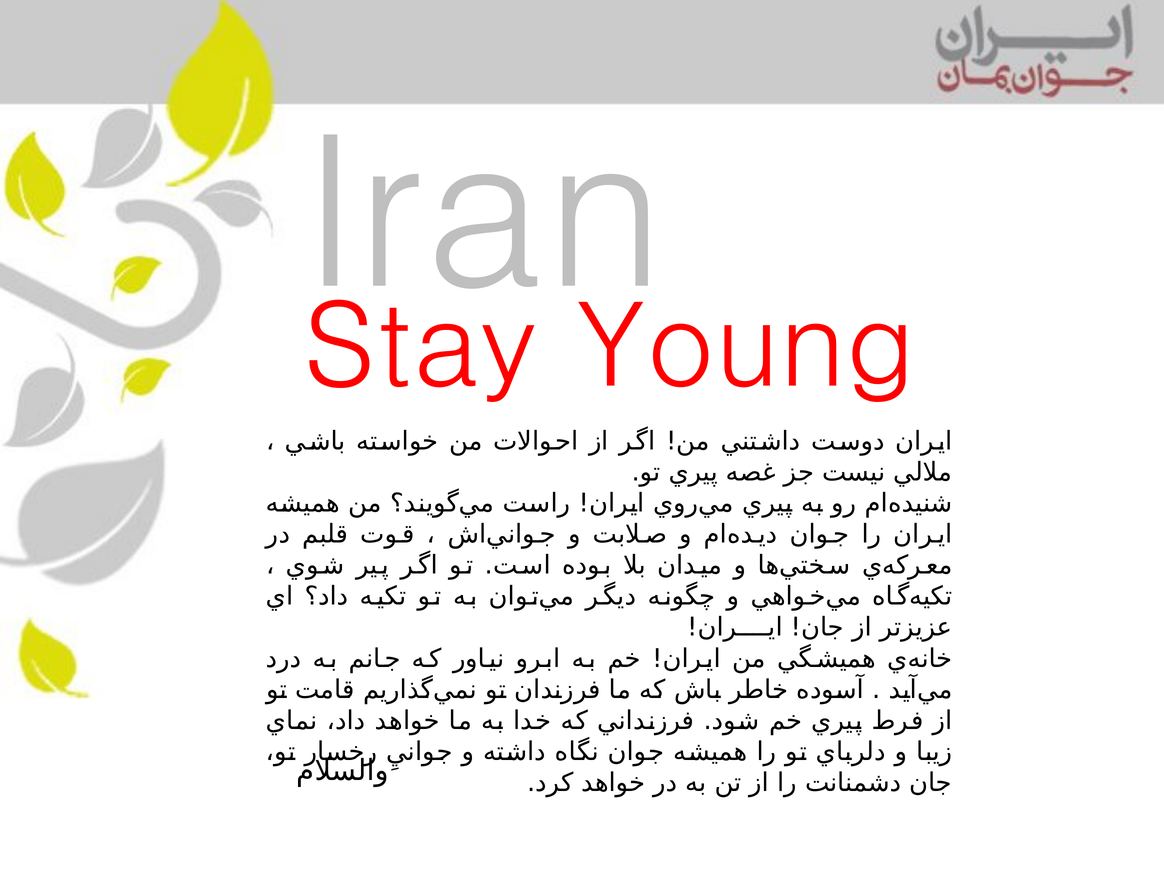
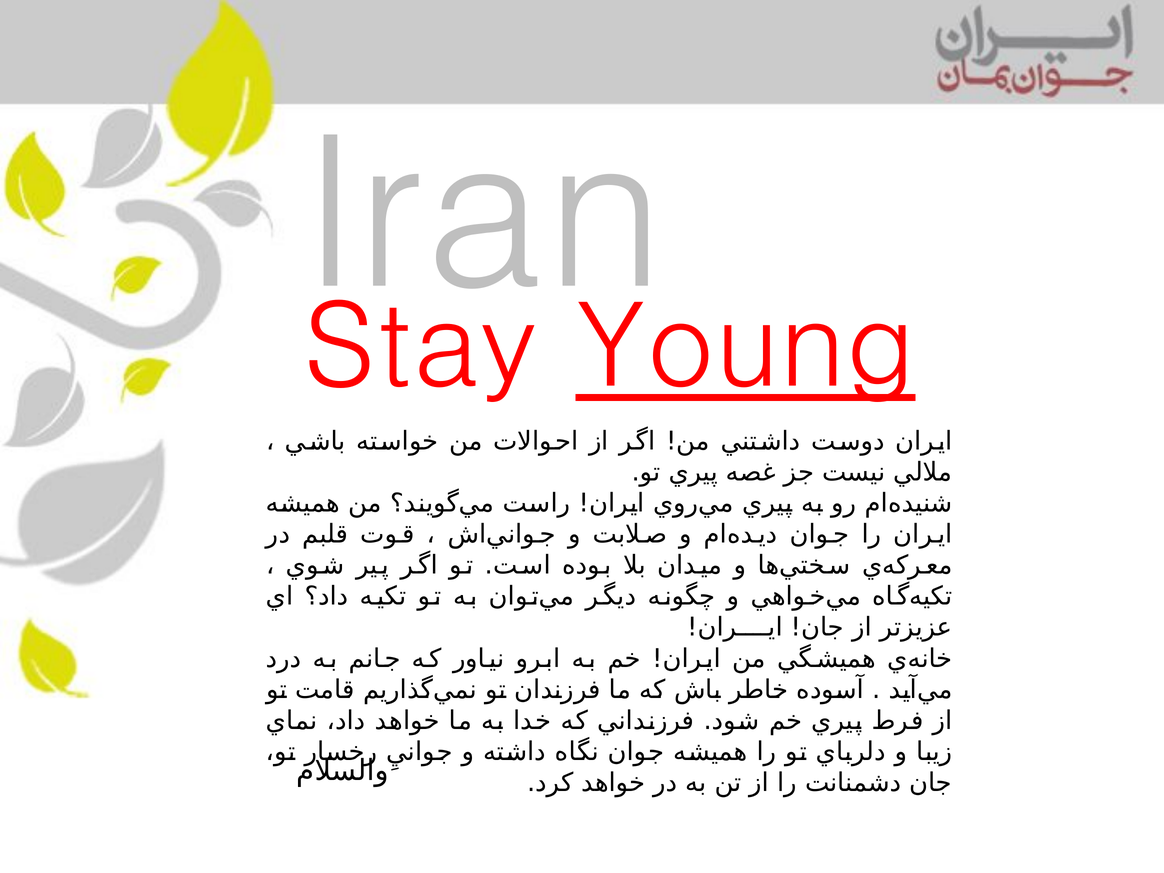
Young underline: none -> present
